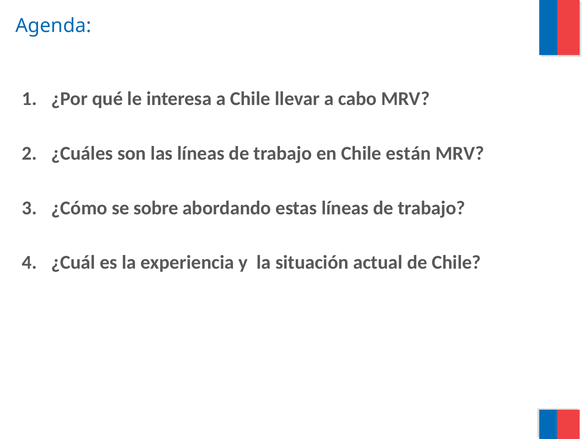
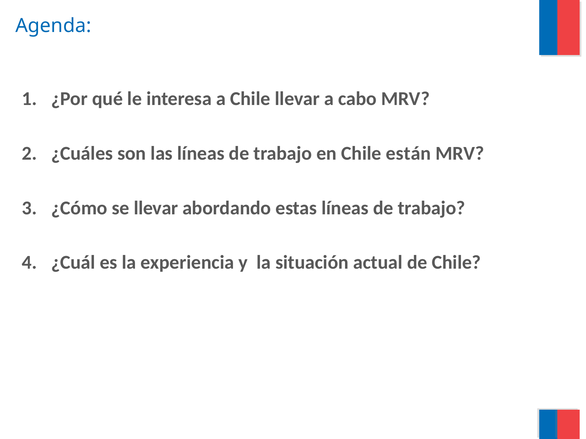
se sobre: sobre -> llevar
